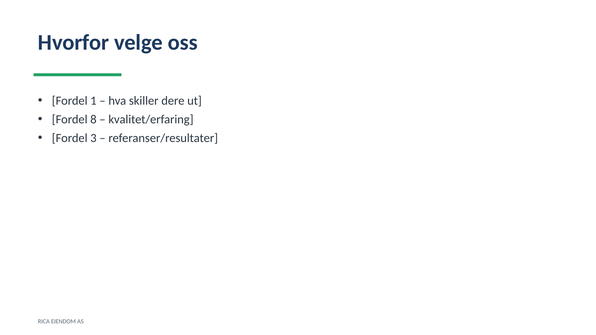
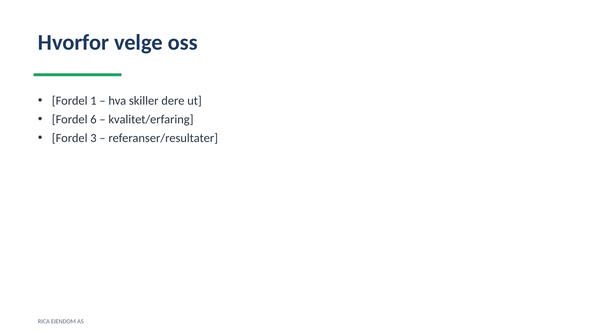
8: 8 -> 6
